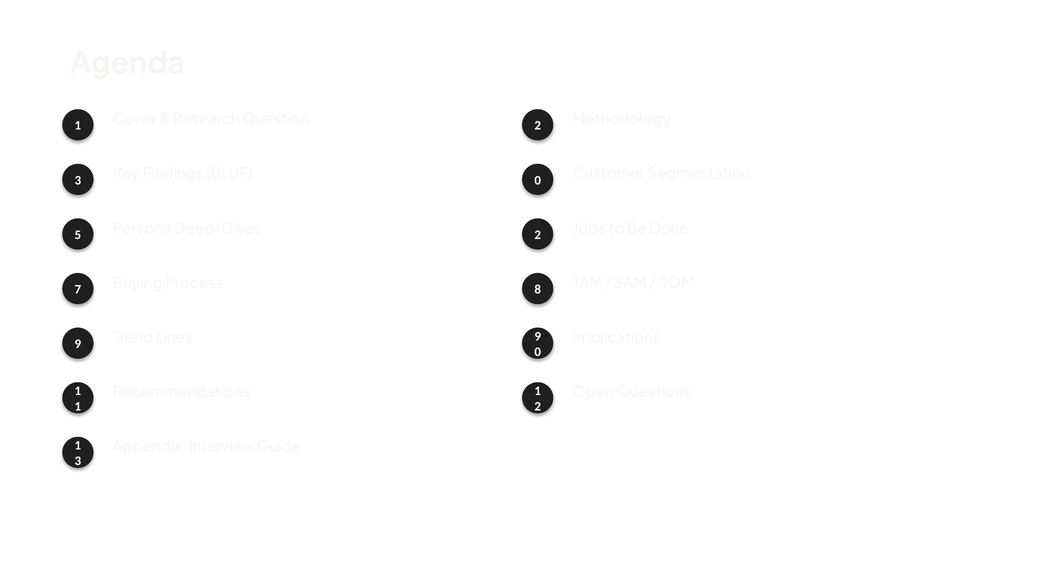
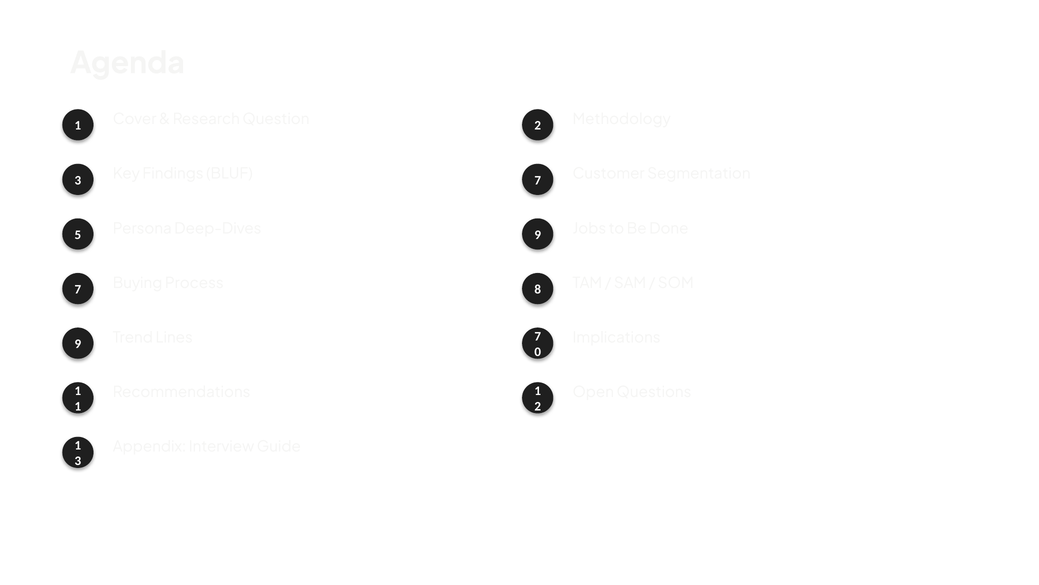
BLUF 0: 0 -> 7
Deep-Dives 2: 2 -> 9
Lines 9: 9 -> 7
